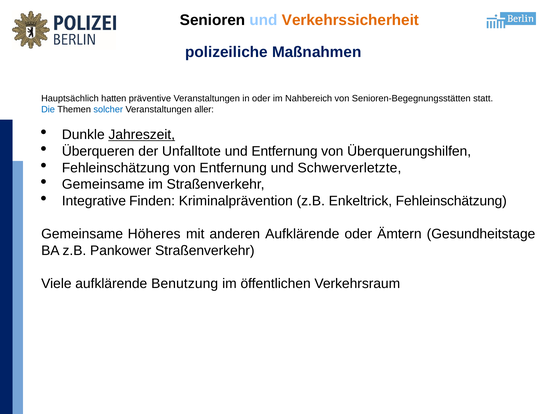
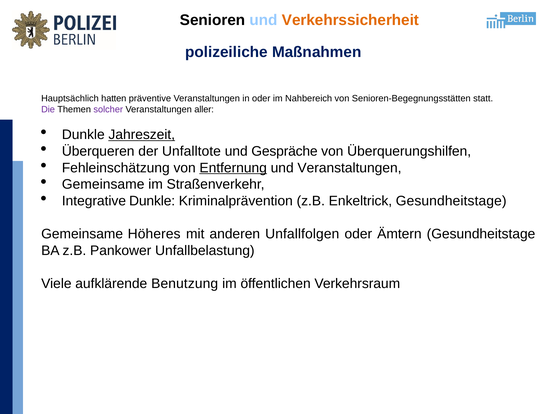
Die colour: blue -> purple
solcher colour: blue -> purple
und Entfernung: Entfernung -> Gespräche
Entfernung at (233, 168) underline: none -> present
und Schwerverletzte: Schwerverletzte -> Veranstaltungen
Integrative Finden: Finden -> Dunkle
Enkeltrick Fehleinschätzung: Fehleinschätzung -> Gesundheitstage
anderen Aufklärende: Aufklärende -> Unfallfolgen
Pankower Straßenverkehr: Straßenverkehr -> Unfallbelastung
